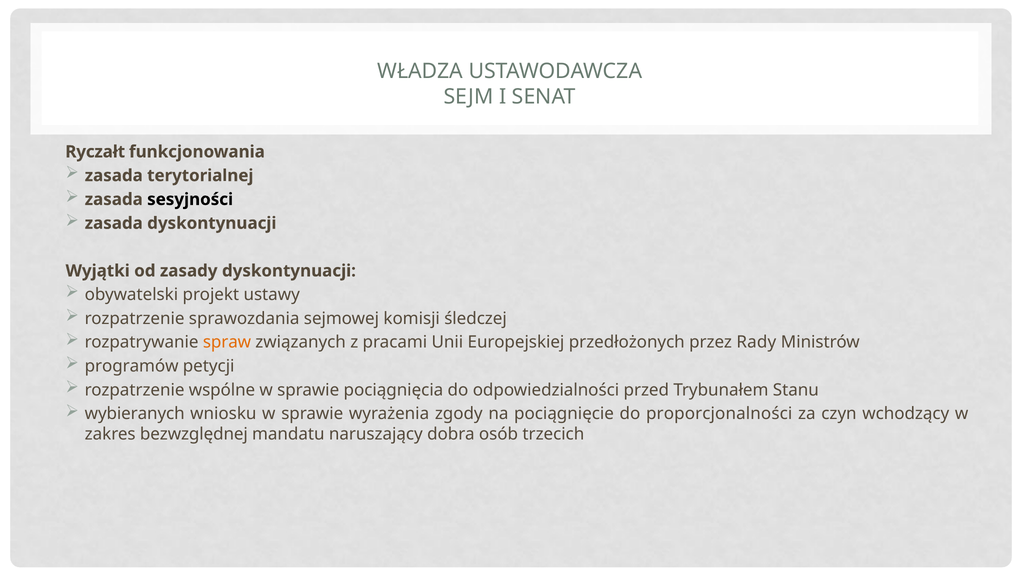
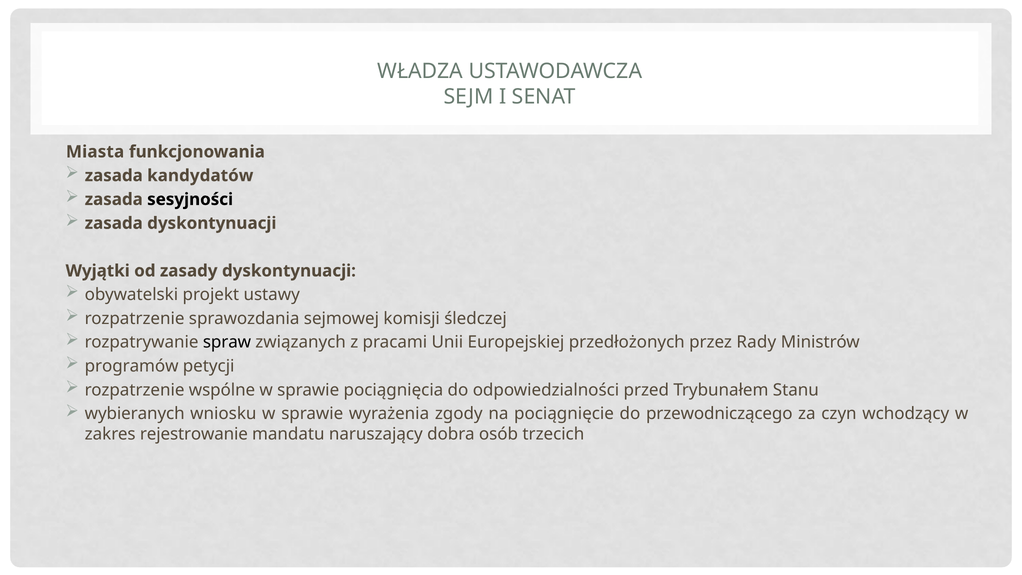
Ryczałt: Ryczałt -> Miasta
terytorialnej: terytorialnej -> kandydatów
spraw colour: orange -> black
proporcjonalności: proporcjonalności -> przewodniczącego
bezwzględnej: bezwzględnej -> rejestrowanie
